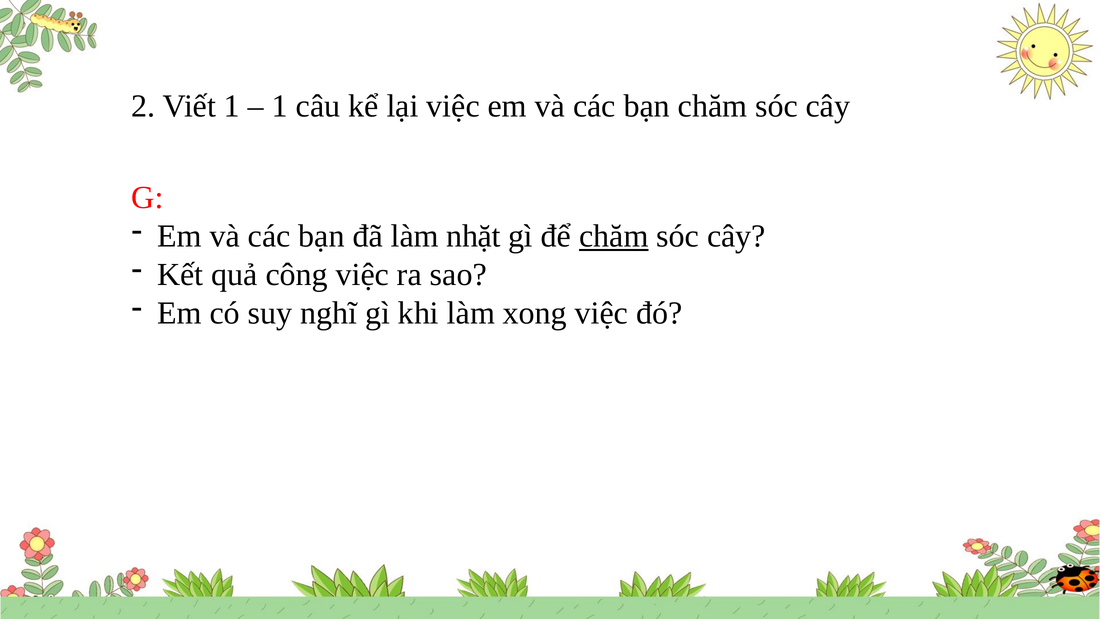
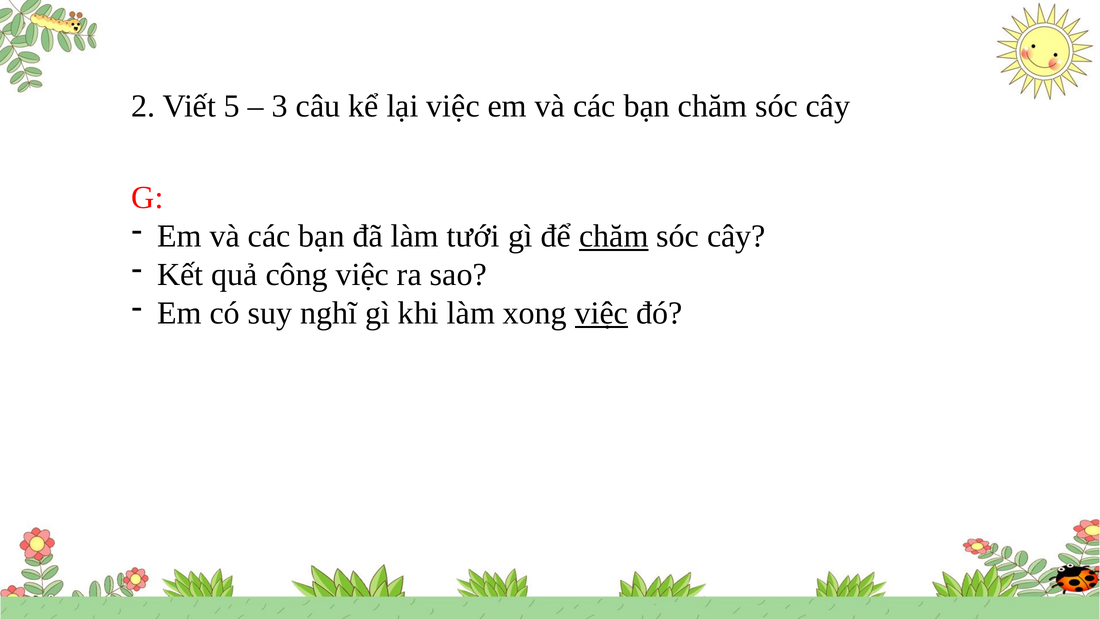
Viết 1: 1 -> 5
1 at (280, 106): 1 -> 3
nhặt: nhặt -> tưới
việc at (602, 313) underline: none -> present
